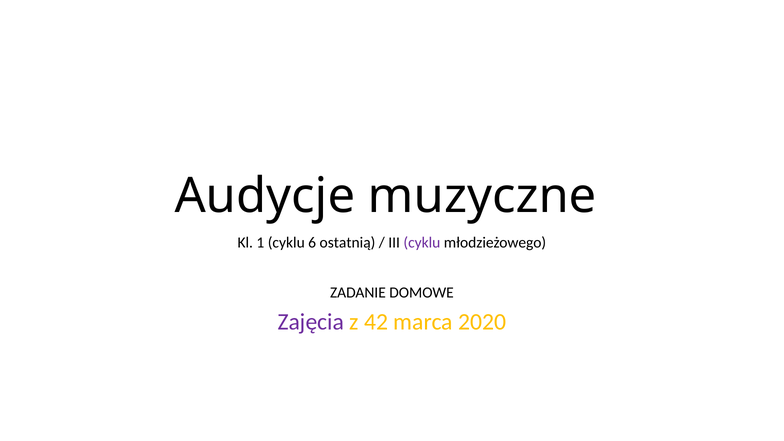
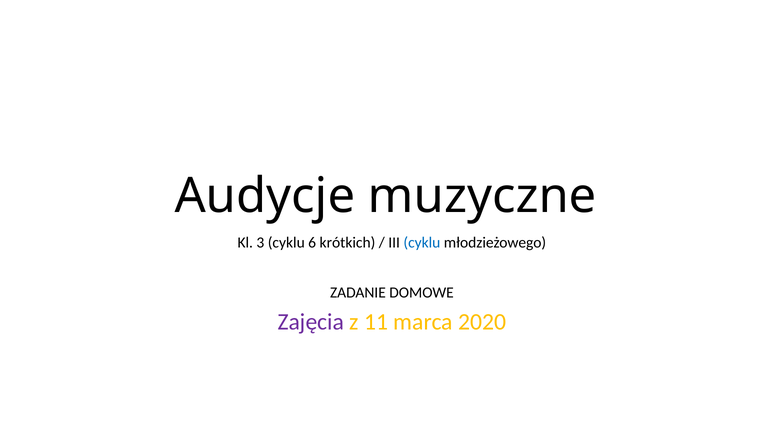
1: 1 -> 3
ostatnią: ostatnią -> krótkich
cyklu at (422, 243) colour: purple -> blue
42: 42 -> 11
